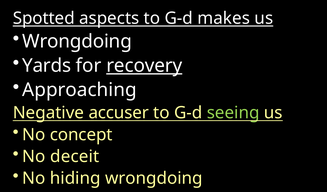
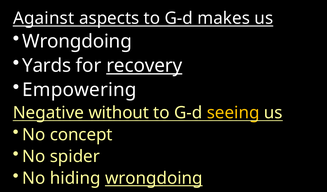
Spotted: Spotted -> Against
Approaching: Approaching -> Empowering
accuser: accuser -> without
seeing colour: light green -> yellow
deceit: deceit -> spider
wrongdoing at (154, 178) underline: none -> present
